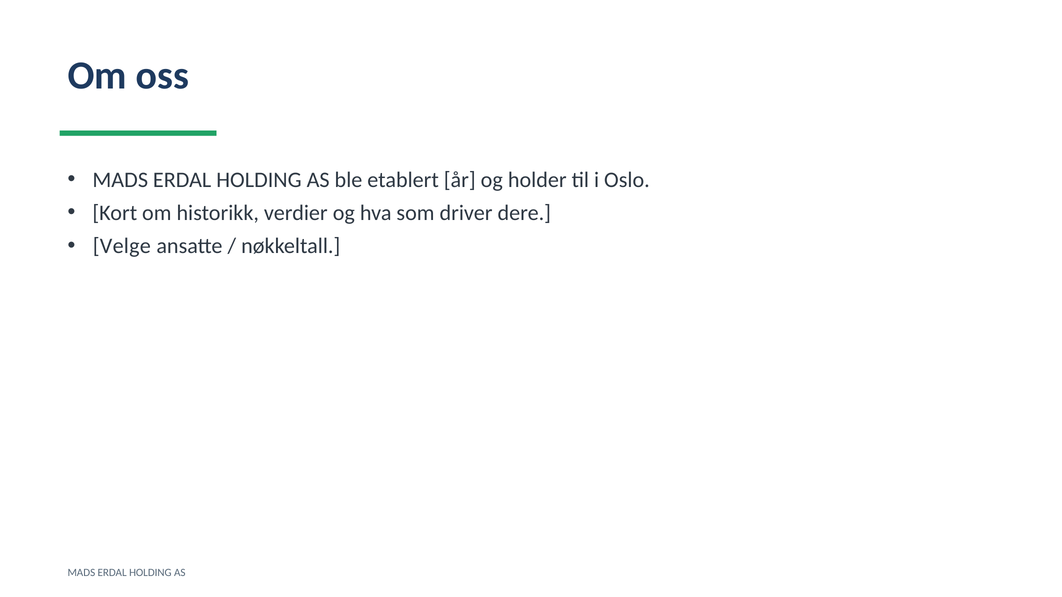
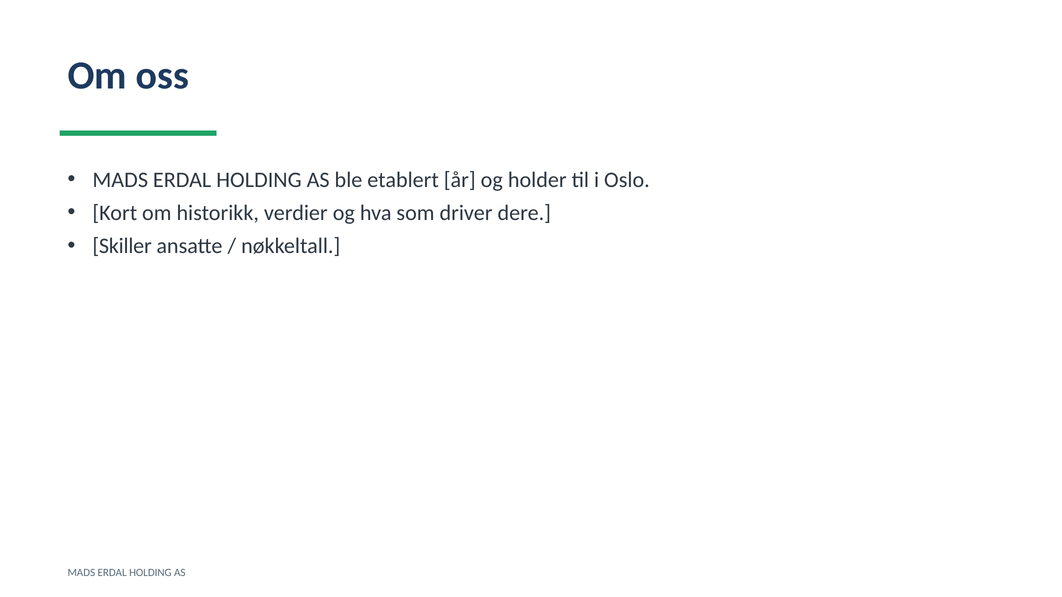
Velge: Velge -> Skiller
